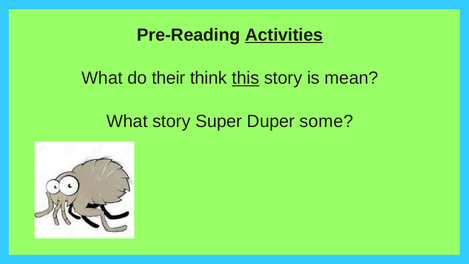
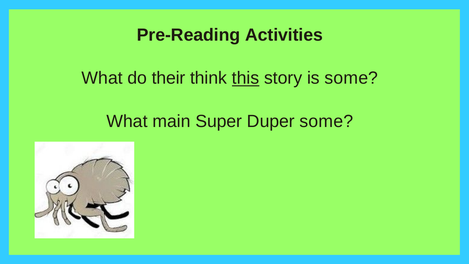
Activities underline: present -> none
is mean: mean -> some
What story: story -> main
